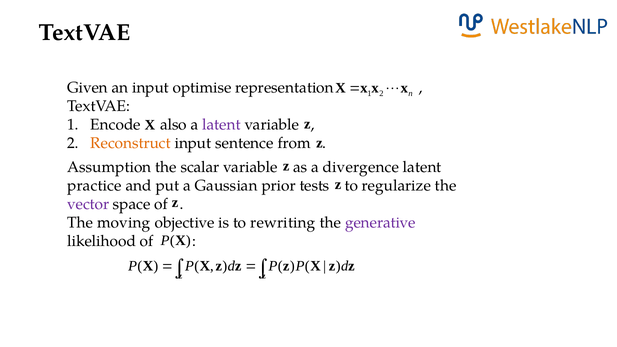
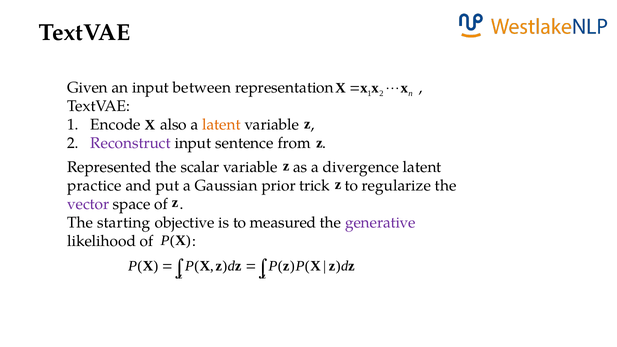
optimise: optimise -> between
latent at (222, 125) colour: purple -> orange
Reconstruct colour: orange -> purple
Assumption: Assumption -> Represented
tests: tests -> trick
moving: moving -> starting
rewriting: rewriting -> measured
